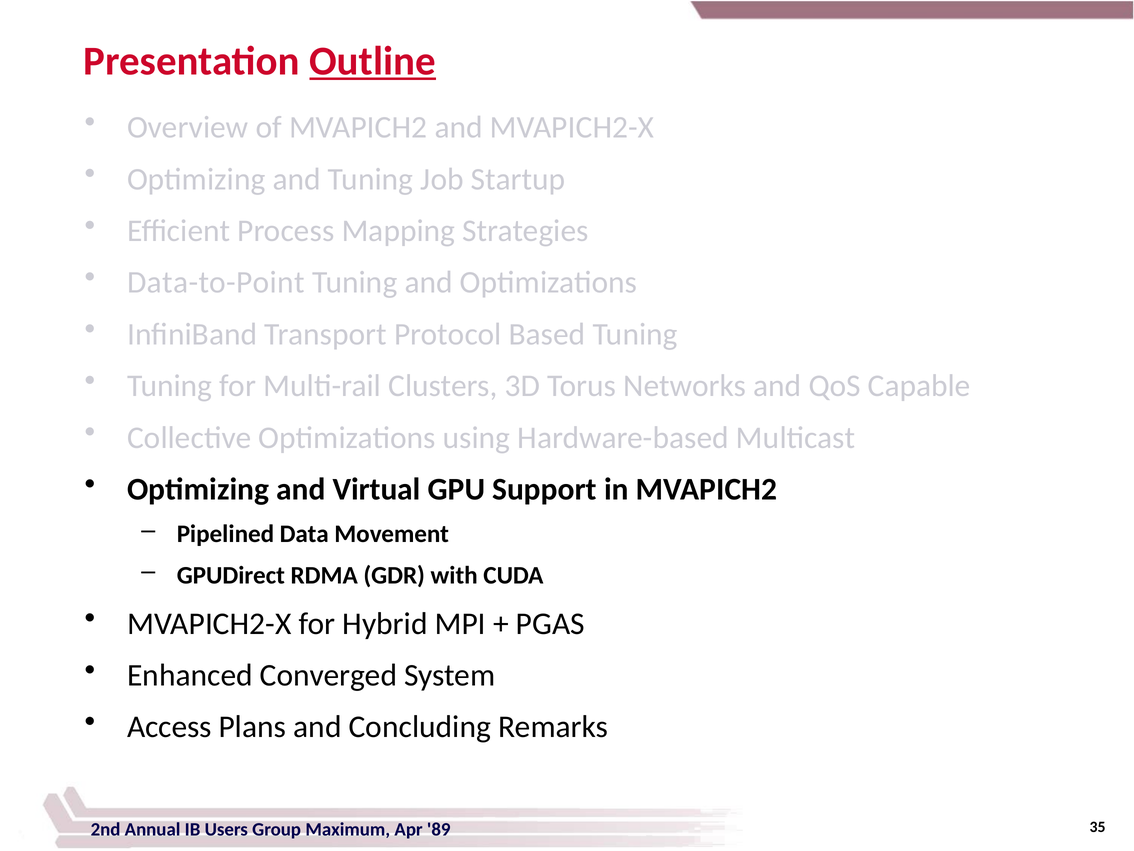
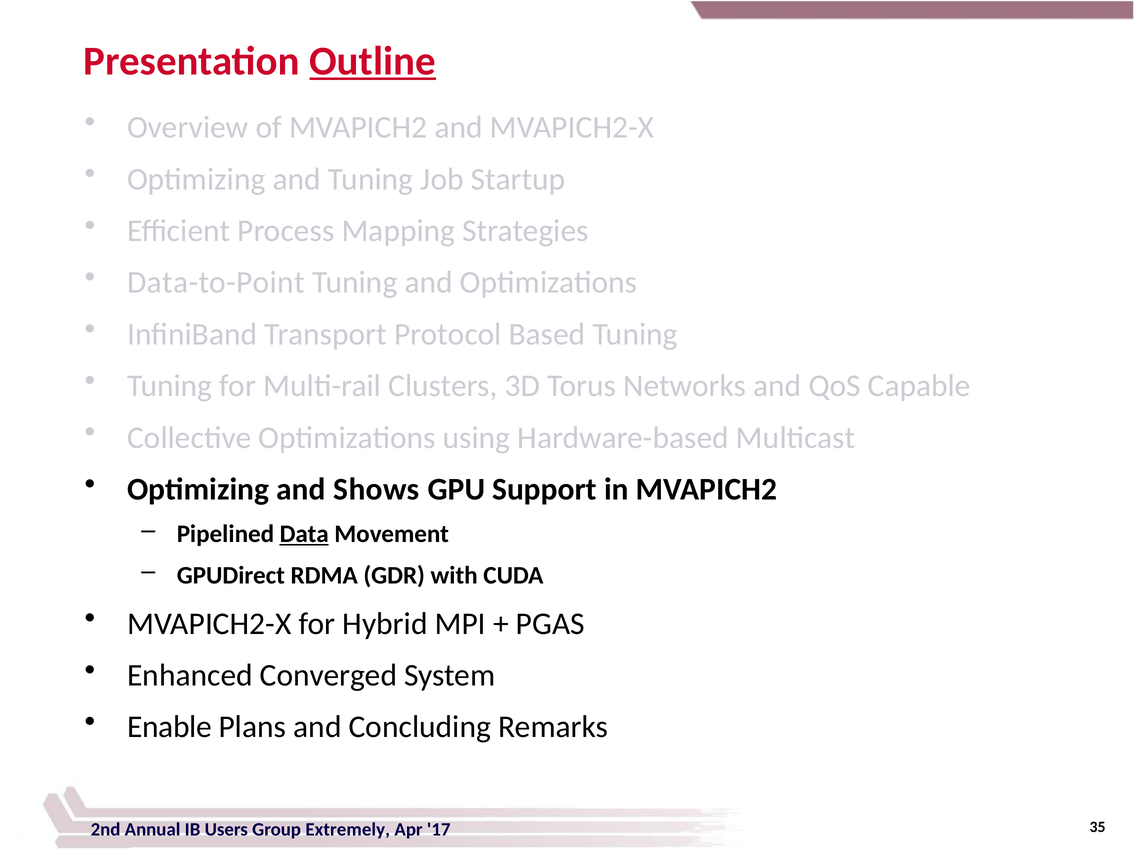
Virtual: Virtual -> Shows
Data underline: none -> present
Access: Access -> Enable
Maximum: Maximum -> Extremely
89: 89 -> 17
